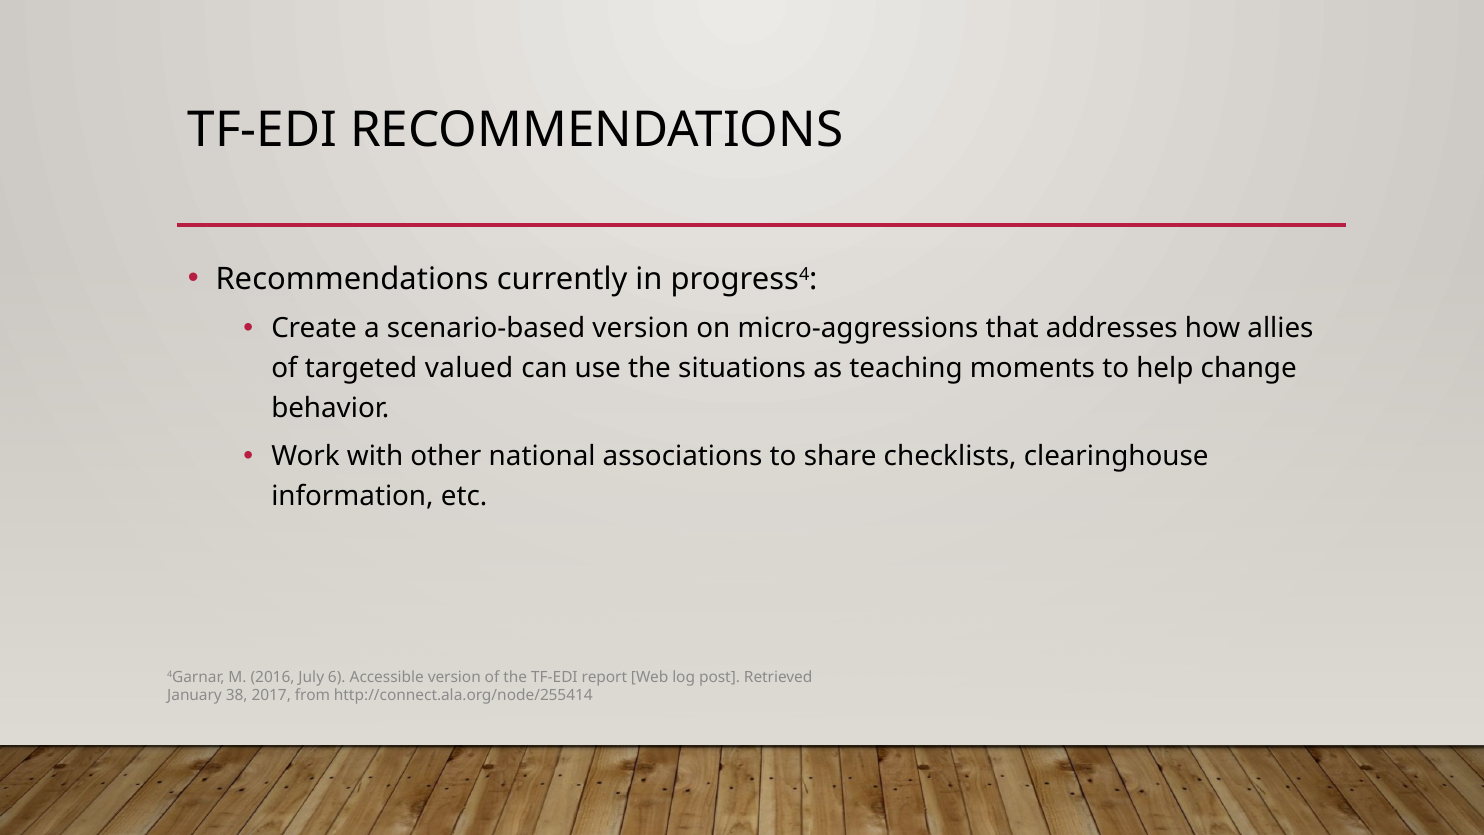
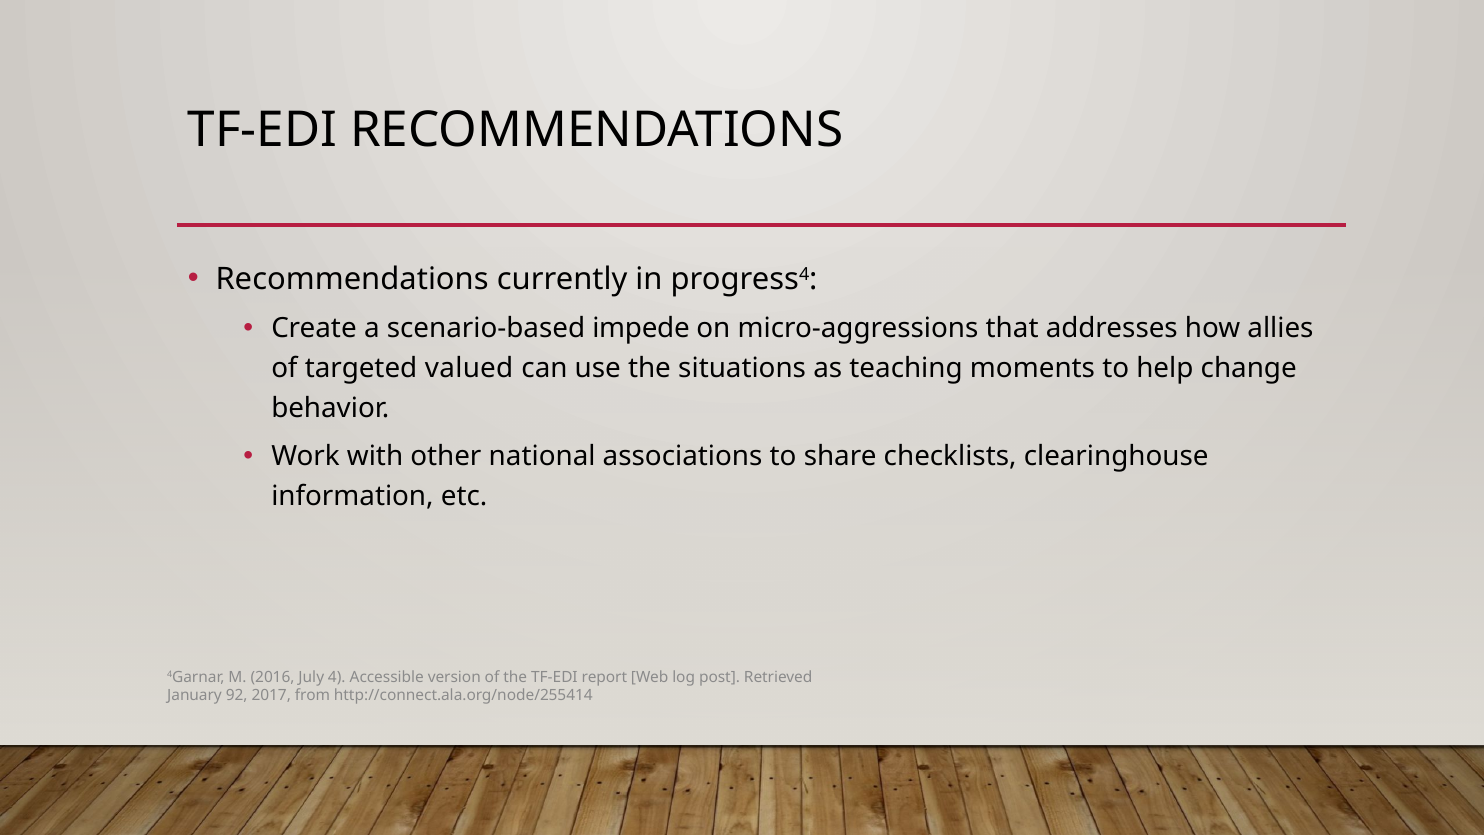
scenario-based version: version -> impede
6: 6 -> 4
38: 38 -> 92
